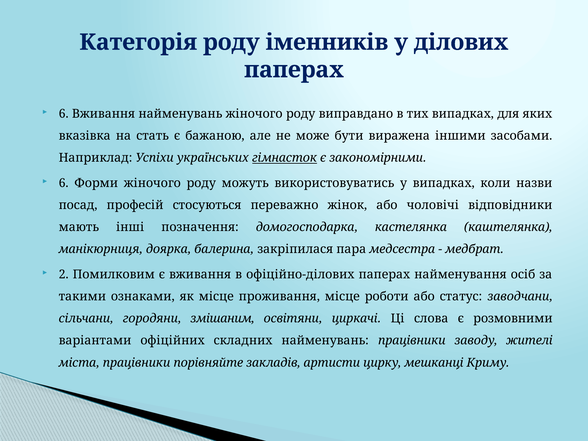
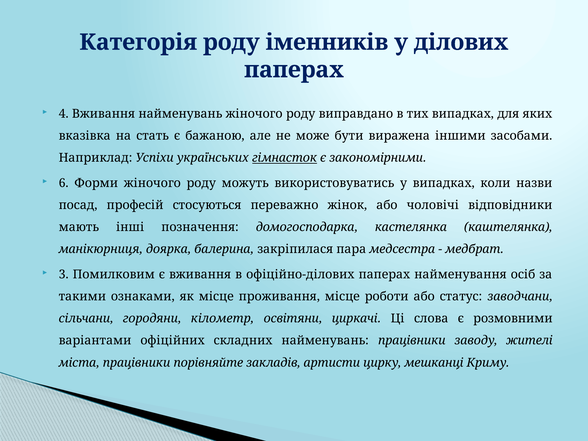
6 at (64, 114): 6 -> 4
2: 2 -> 3
змішаним: змішаним -> кілометр
